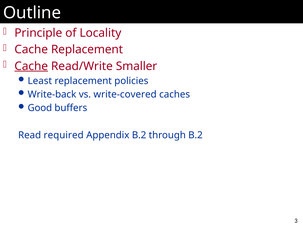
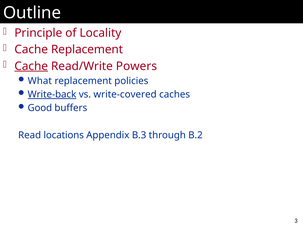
Smaller: Smaller -> Powers
Least: Least -> What
Write-back underline: none -> present
required: required -> locations
Appendix B.2: B.2 -> B.3
